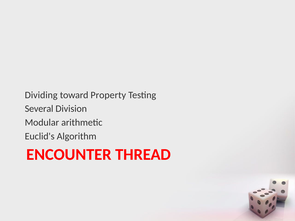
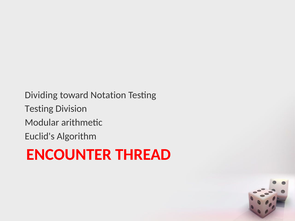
Property: Property -> Notation
Several at (39, 109): Several -> Testing
